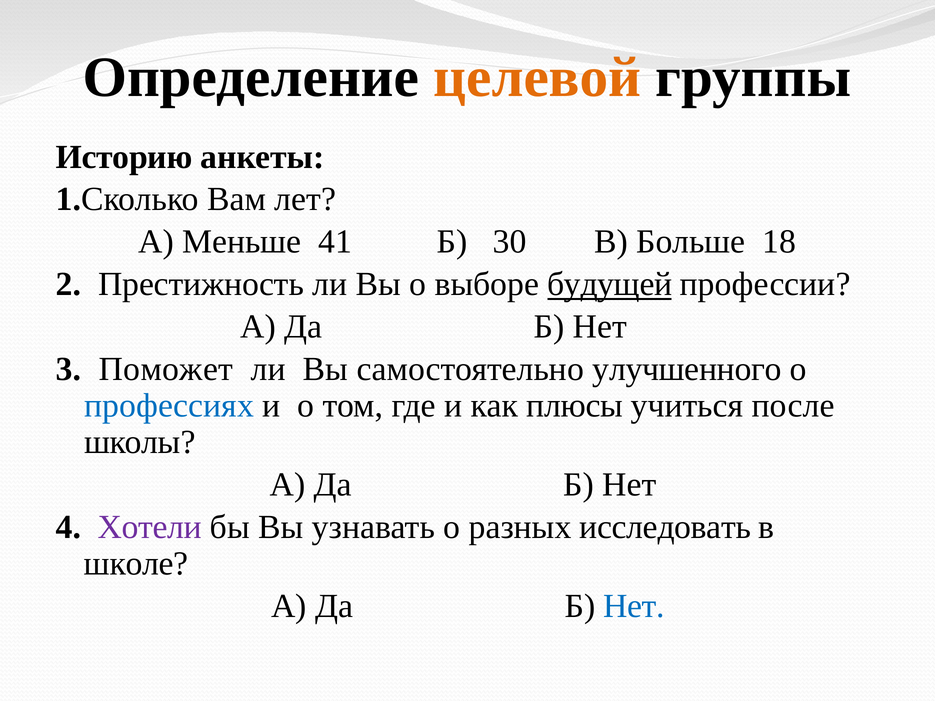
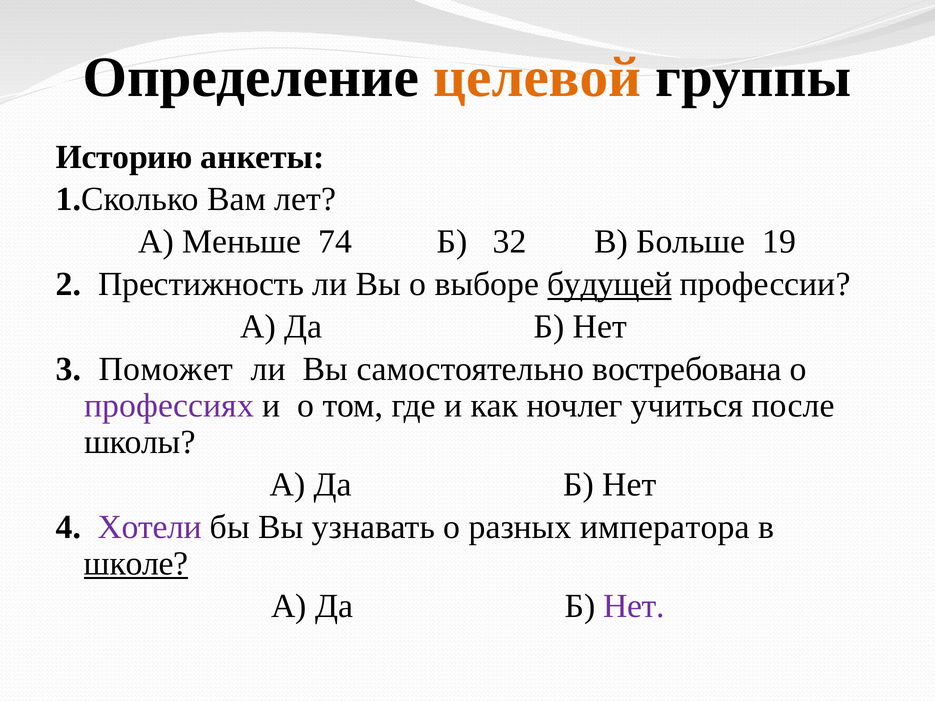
41: 41 -> 74
30: 30 -> 32
18: 18 -> 19
улучшенного: улучшенного -> востребована
профессиях colour: blue -> purple
плюсы: плюсы -> ночлег
исследовать: исследовать -> императора
школе underline: none -> present
Нет at (634, 606) colour: blue -> purple
